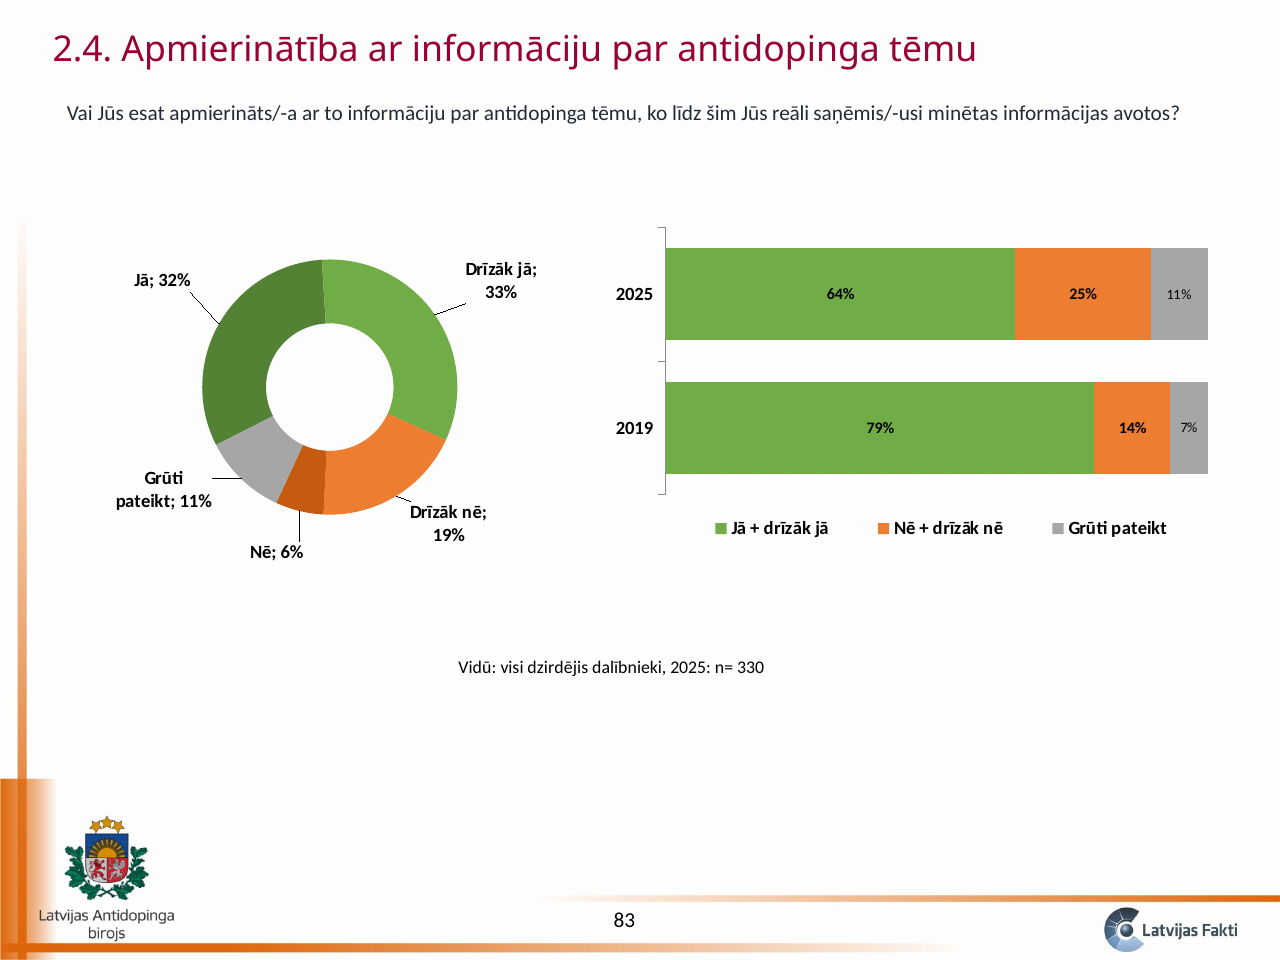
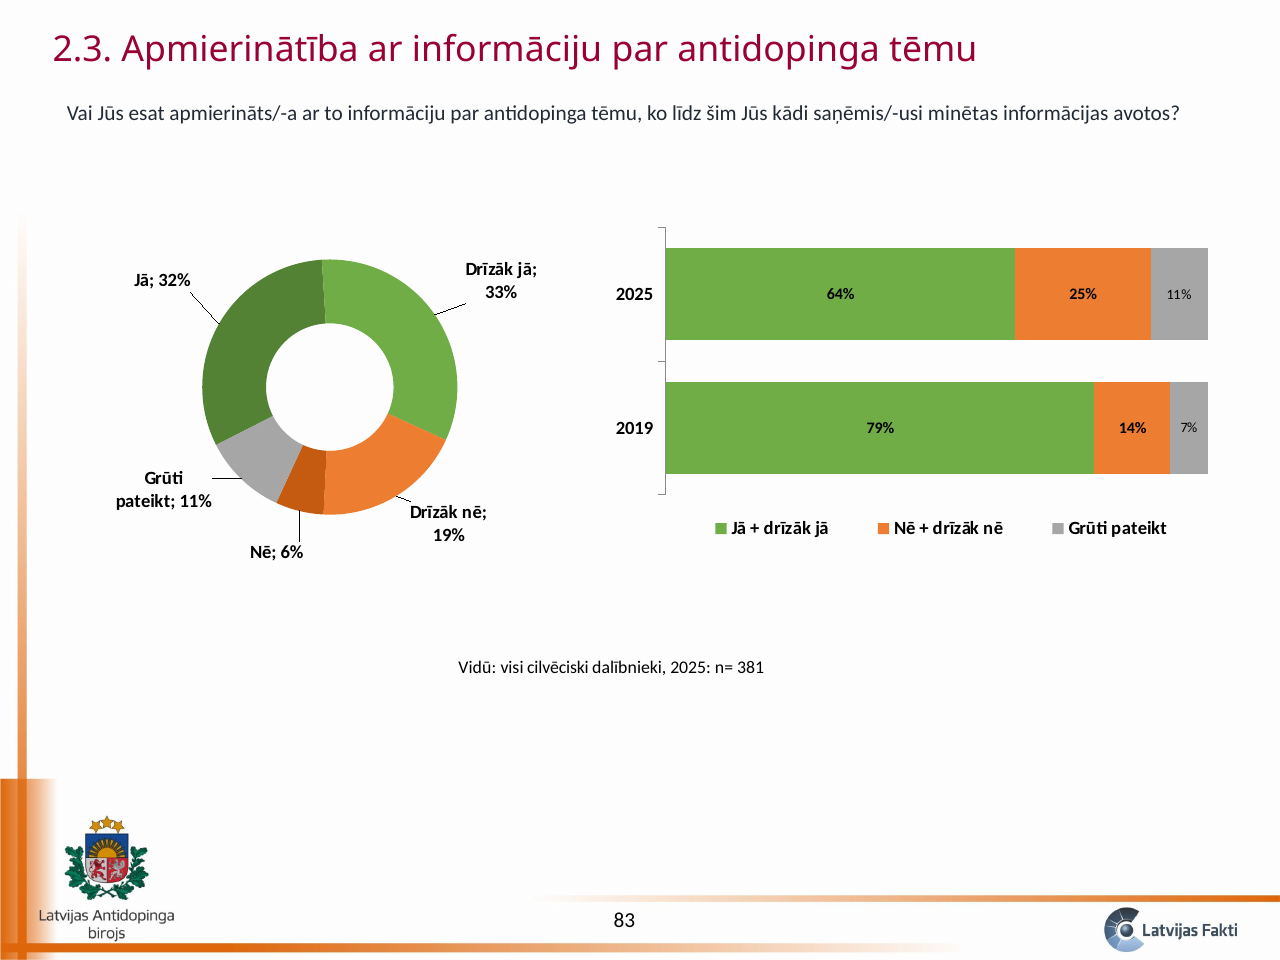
2.4: 2.4 -> 2.3
reāli: reāli -> kādi
dzirdējis: dzirdējis -> cilvēciski
330: 330 -> 381
